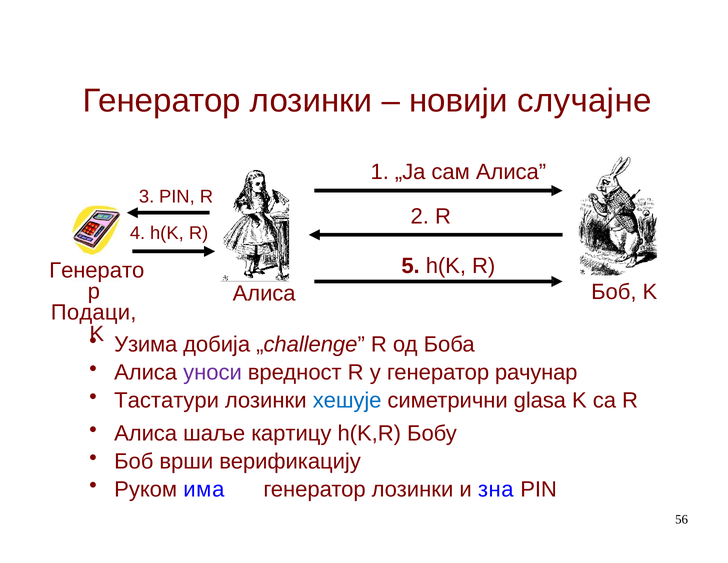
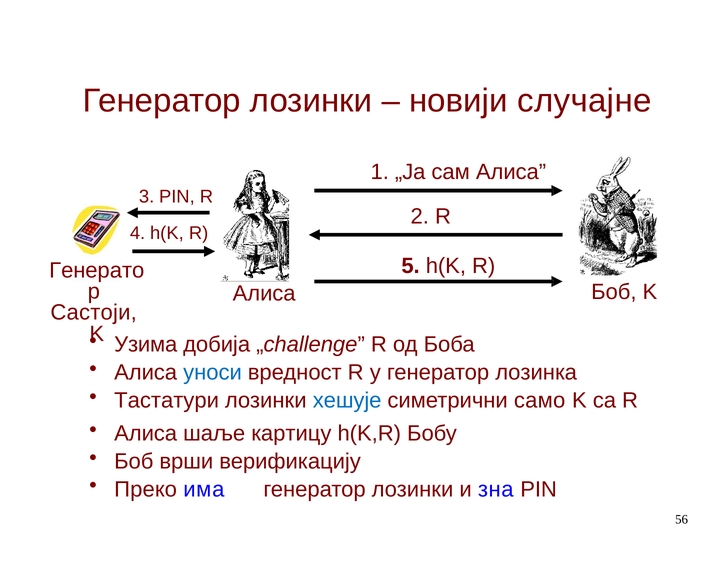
Подаци: Подаци -> Састоји
уноси colour: purple -> blue
рачунар: рачунар -> лозинка
glasa: glasa -> само
Руком: Руком -> Преко
